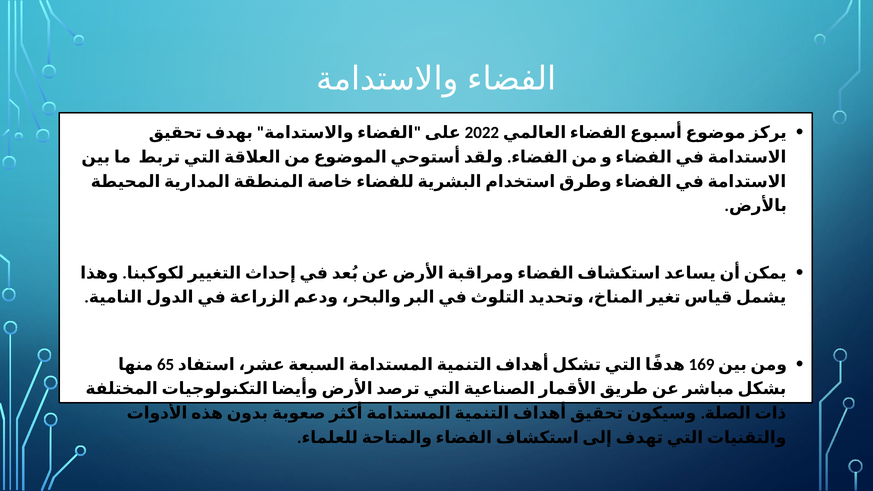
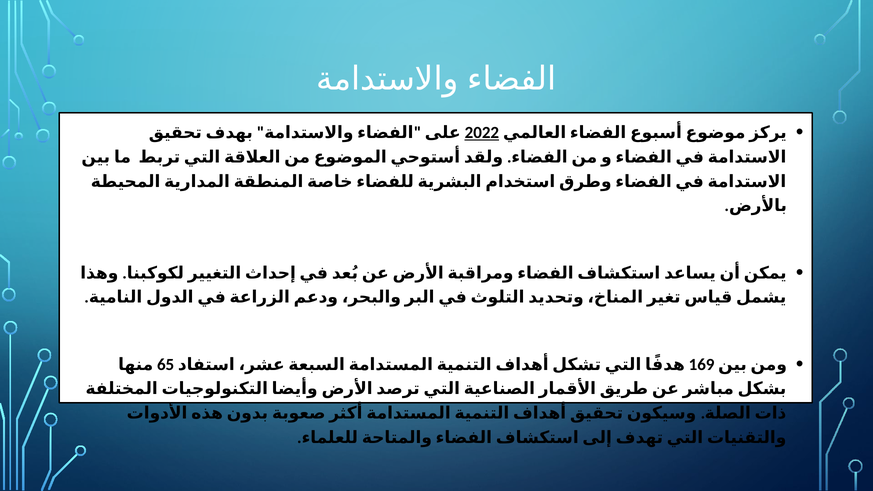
2022 underline: none -> present
